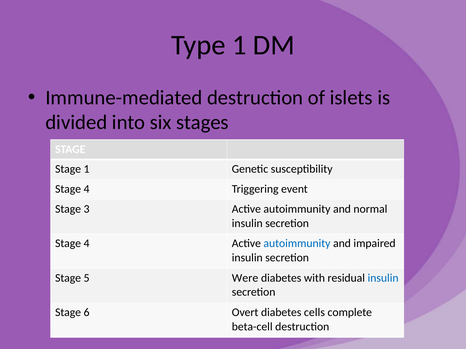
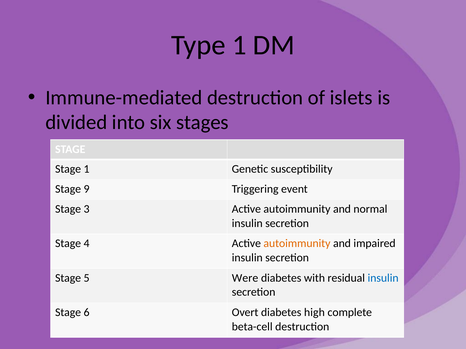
4 at (87, 189): 4 -> 9
autoimmunity at (297, 244) colour: blue -> orange
cells: cells -> high
